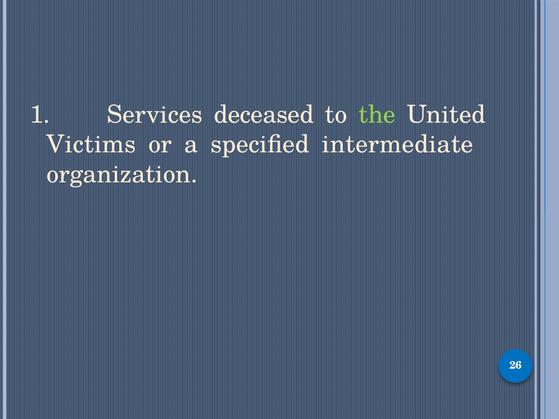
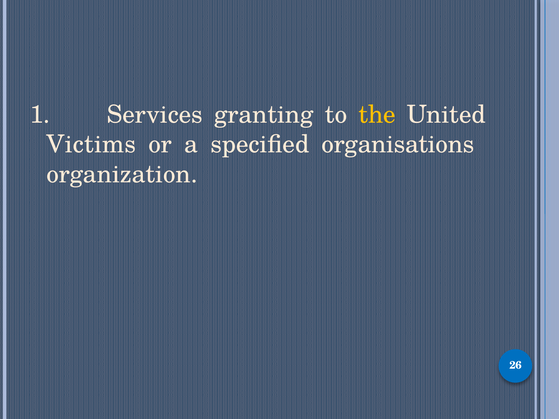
deceased: deceased -> granting
the colour: light green -> yellow
intermediate: intermediate -> organisations
